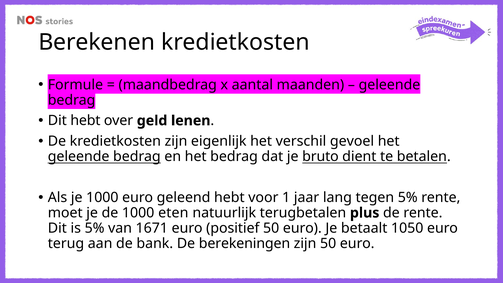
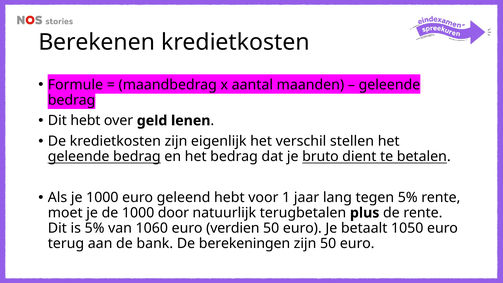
gevoel: gevoel -> stellen
eten: eten -> door
1671: 1671 -> 1060
positief: positief -> verdien
